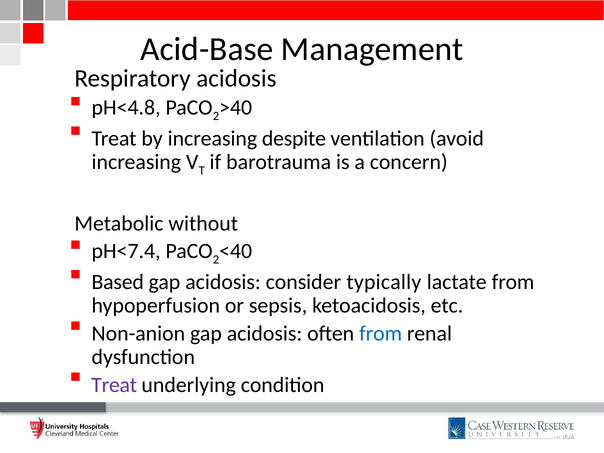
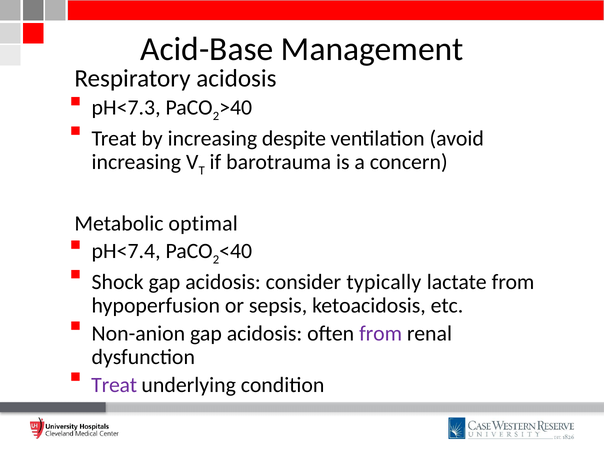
pH<4.8: pH<4.8 -> pH<7.3
without: without -> optimal
Based: Based -> Shock
from at (381, 333) colour: blue -> purple
